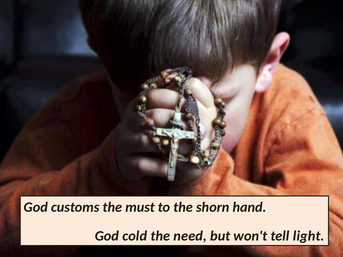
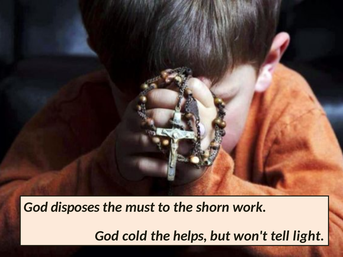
customs: customs -> disposes
hand: hand -> work
need: need -> helps
